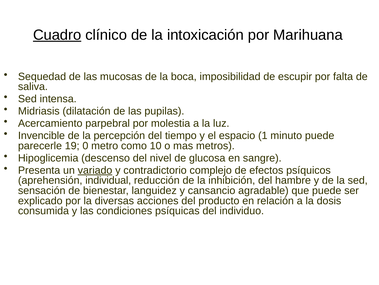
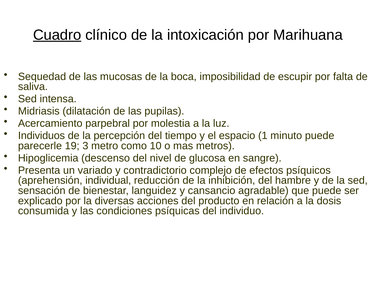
Invencible: Invencible -> Individuos
0: 0 -> 3
variado underline: present -> none
